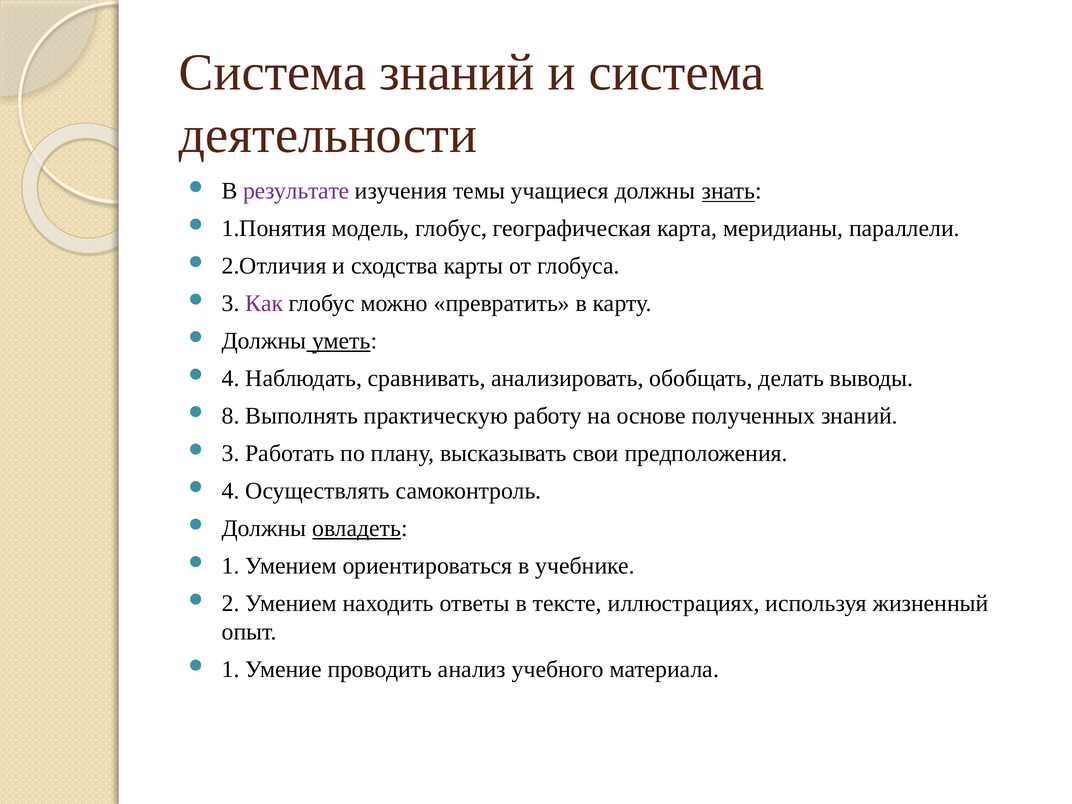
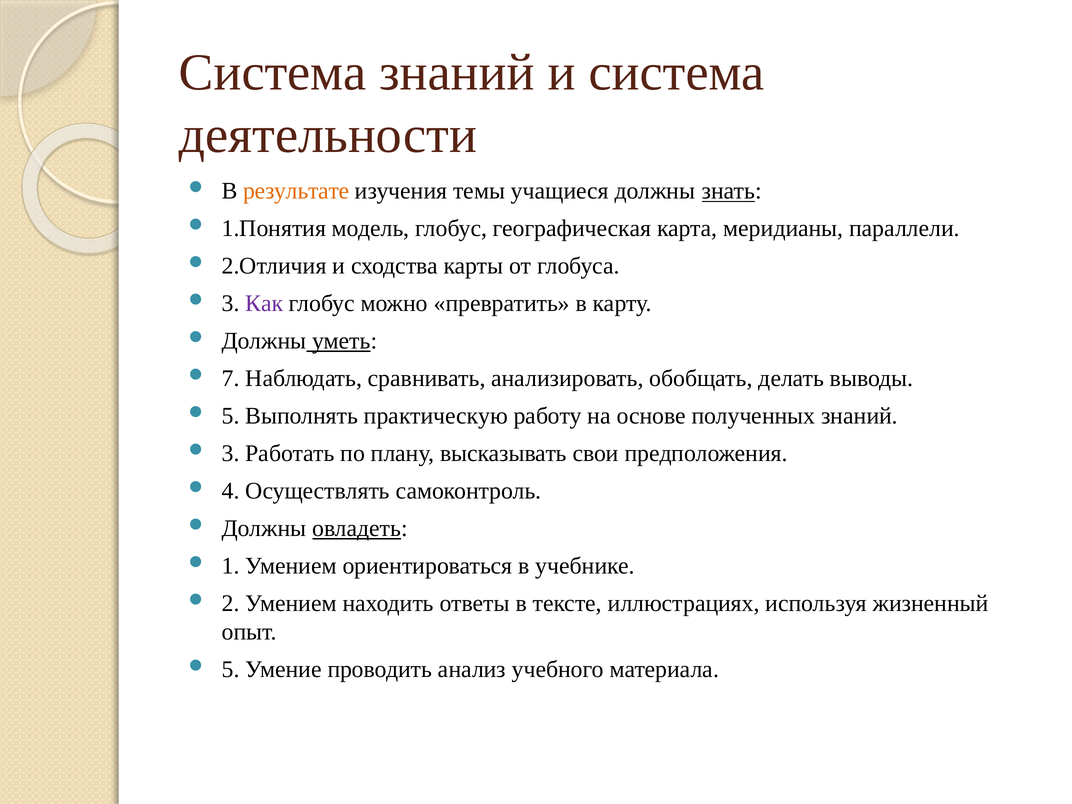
результате colour: purple -> orange
4 at (231, 378): 4 -> 7
8 at (231, 416): 8 -> 5
1 at (231, 669): 1 -> 5
